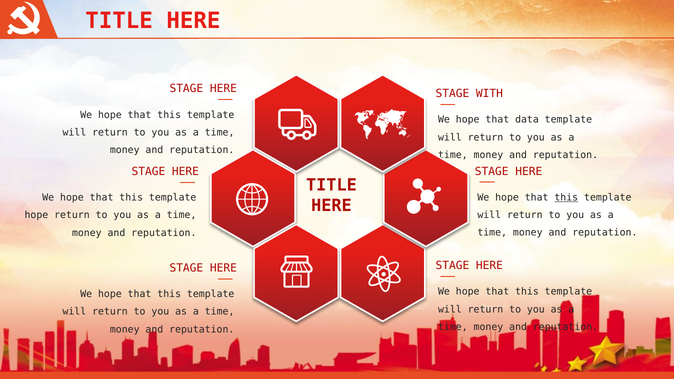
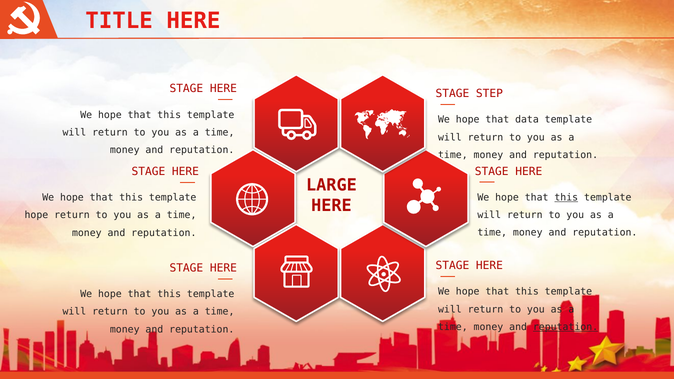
WITH: WITH -> STEP
TITLE at (331, 185): TITLE -> LARGE
reputation at (566, 327) underline: none -> present
